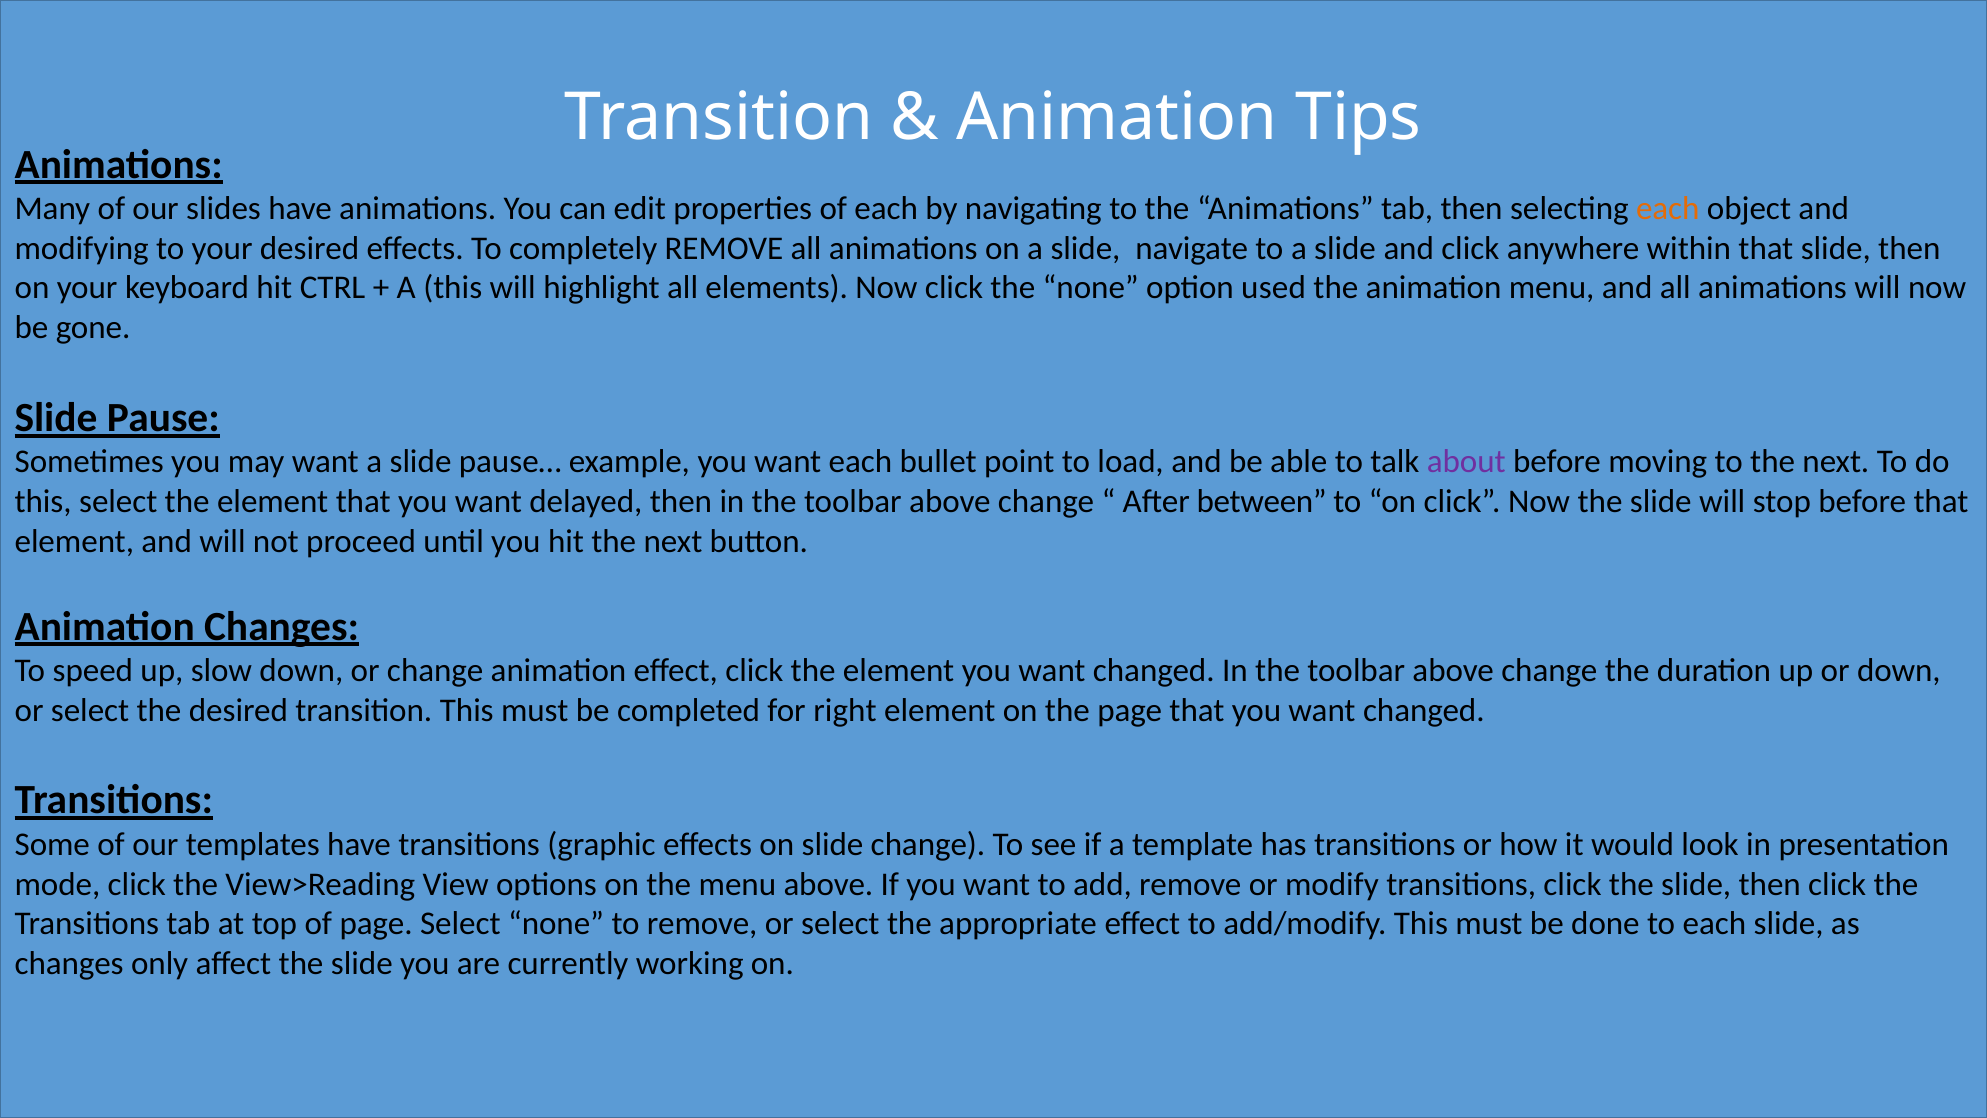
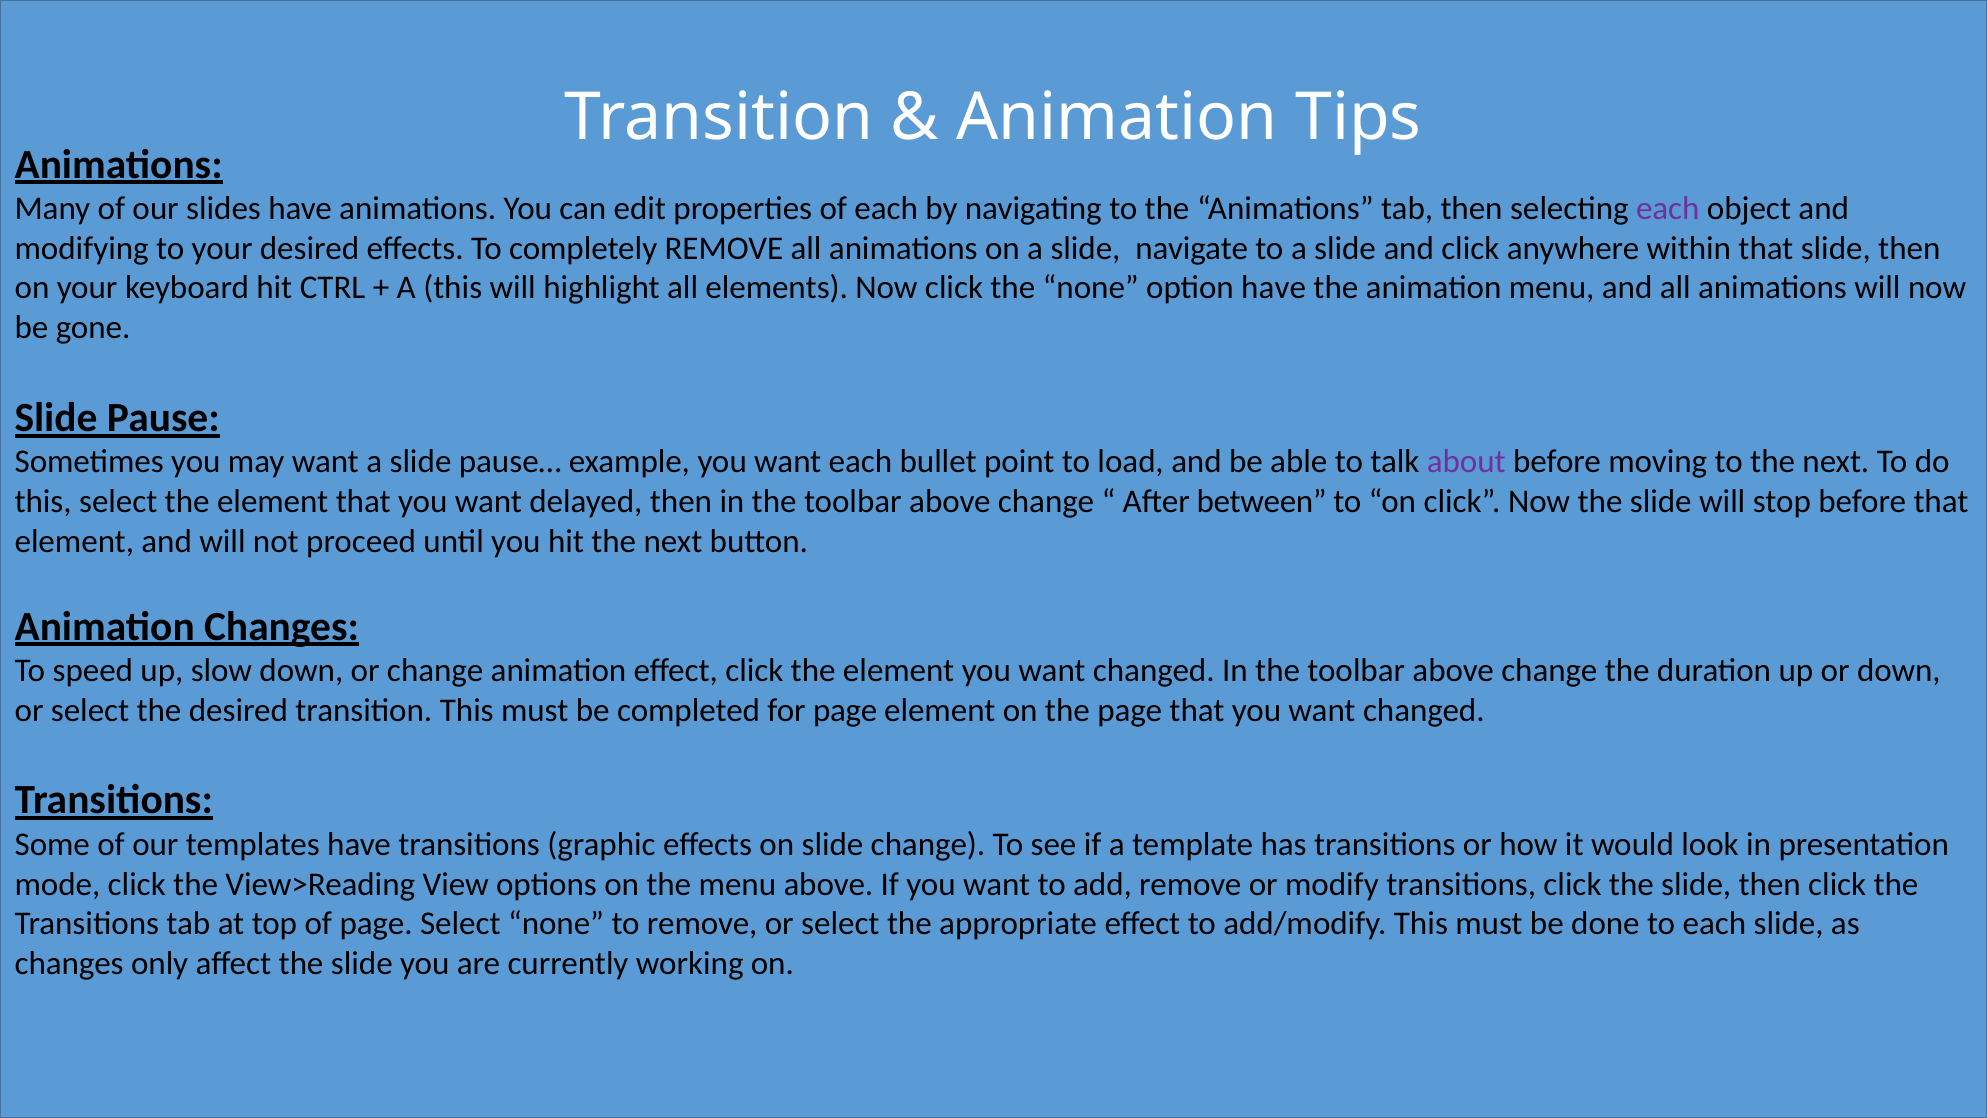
each at (1668, 209) colour: orange -> purple
option used: used -> have
for right: right -> page
